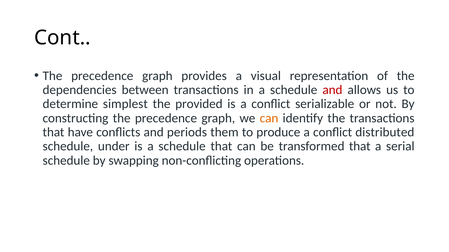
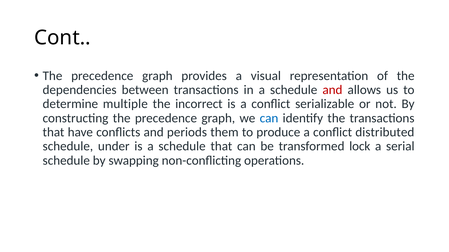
simplest: simplest -> multiple
provided: provided -> incorrect
can at (269, 118) colour: orange -> blue
transformed that: that -> lock
